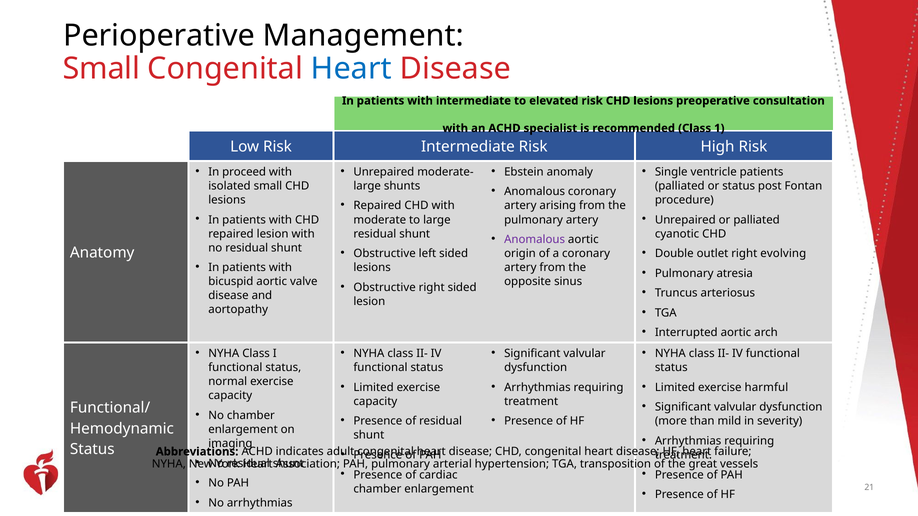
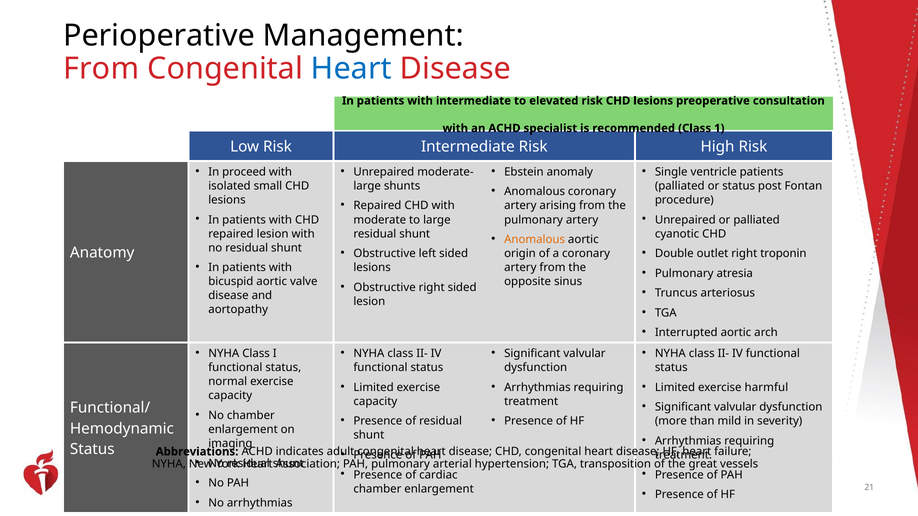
Small at (101, 69): Small -> From
Anomalous at (535, 240) colour: purple -> orange
evolving: evolving -> troponin
